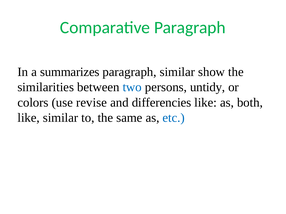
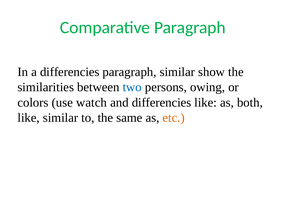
a summarizes: summarizes -> differencies
untidy: untidy -> owing
revise: revise -> watch
etc colour: blue -> orange
